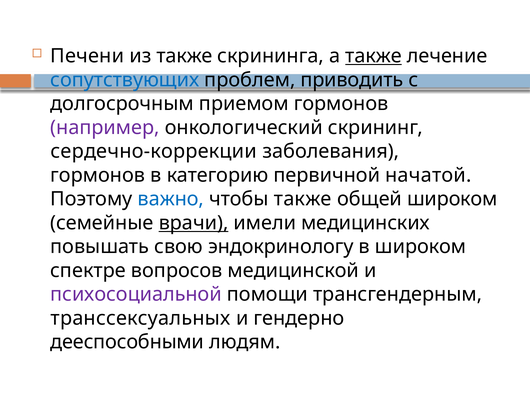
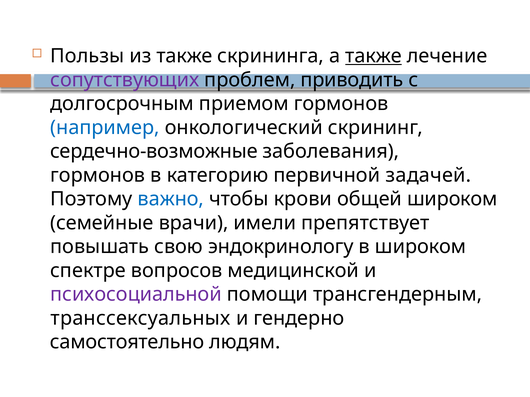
Печени: Печени -> Пользы
сопутствующих colour: blue -> purple
например colour: purple -> blue
сердечно-коррекции: сердечно-коррекции -> сердечно-возможные
начатой: начатой -> задачей
чтобы также: также -> крови
врачи underline: present -> none
медицинских: медицинских -> препятствует
дееспособными: дееспособными -> самостоятельно
